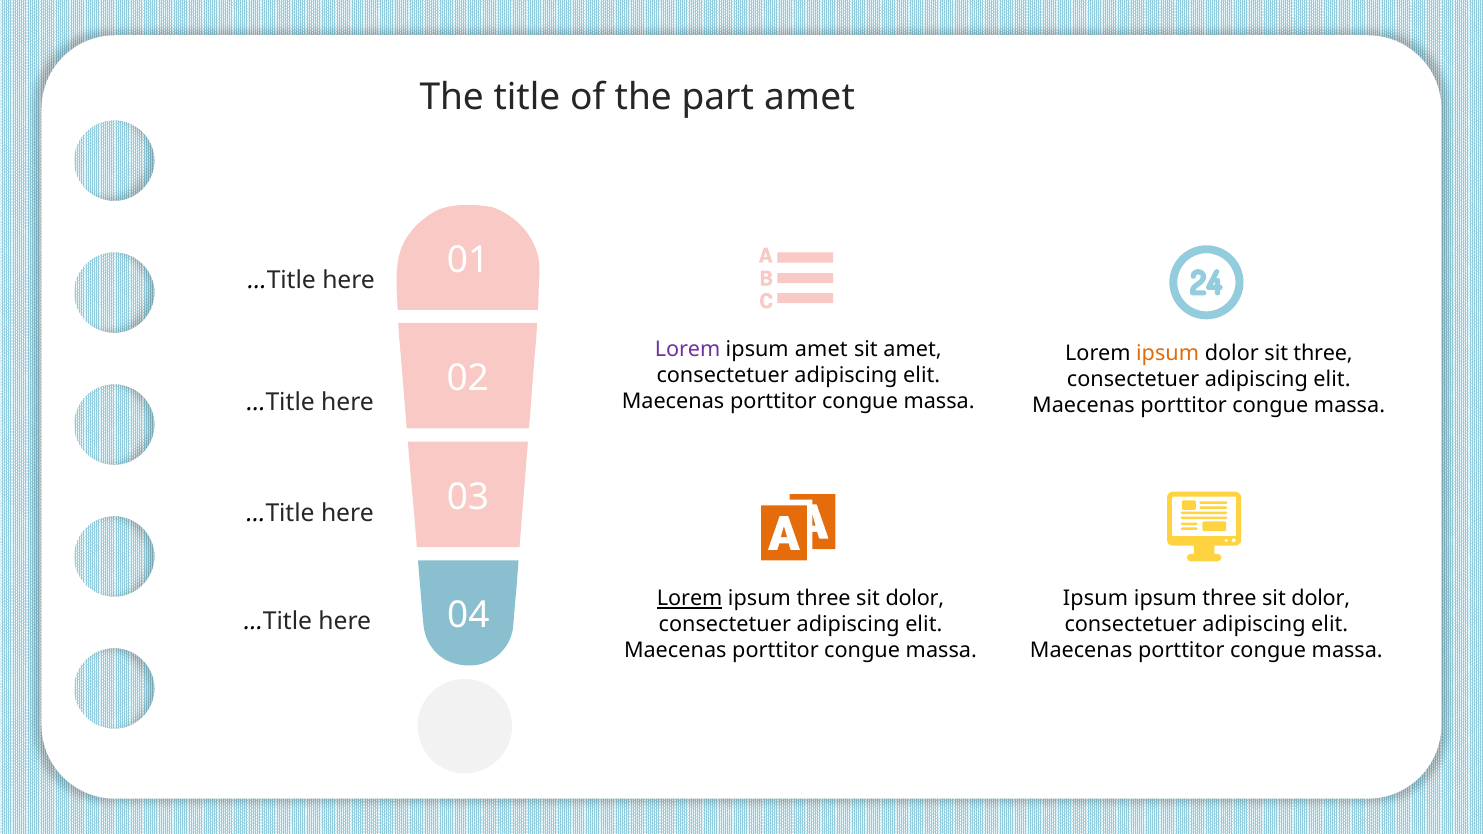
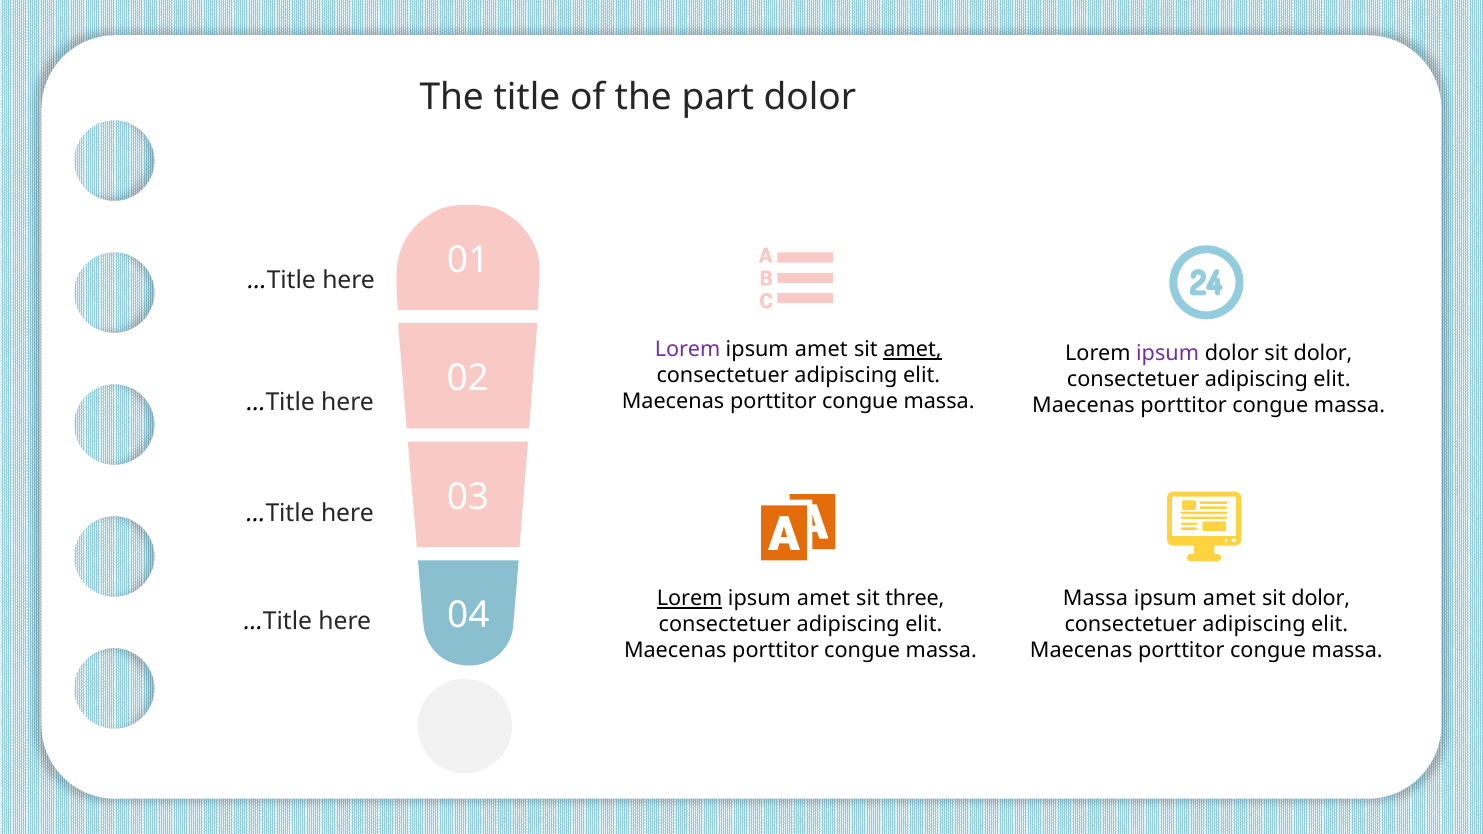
part amet: amet -> dolor
amet at (913, 350) underline: none -> present
ipsum at (1168, 354) colour: orange -> purple
dolor sit three: three -> dolor
Ipsum at (1095, 598): Ipsum -> Massa
three at (1230, 598): three -> amet
three at (824, 599): three -> amet
dolor at (915, 599): dolor -> three
